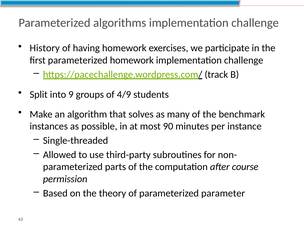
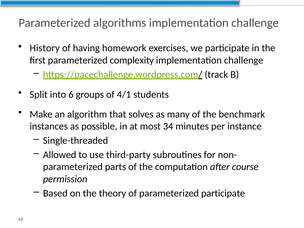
parameterized homework: homework -> complexity
9: 9 -> 6
4/9: 4/9 -> 4/1
90: 90 -> 34
parameterized parameter: parameter -> participate
